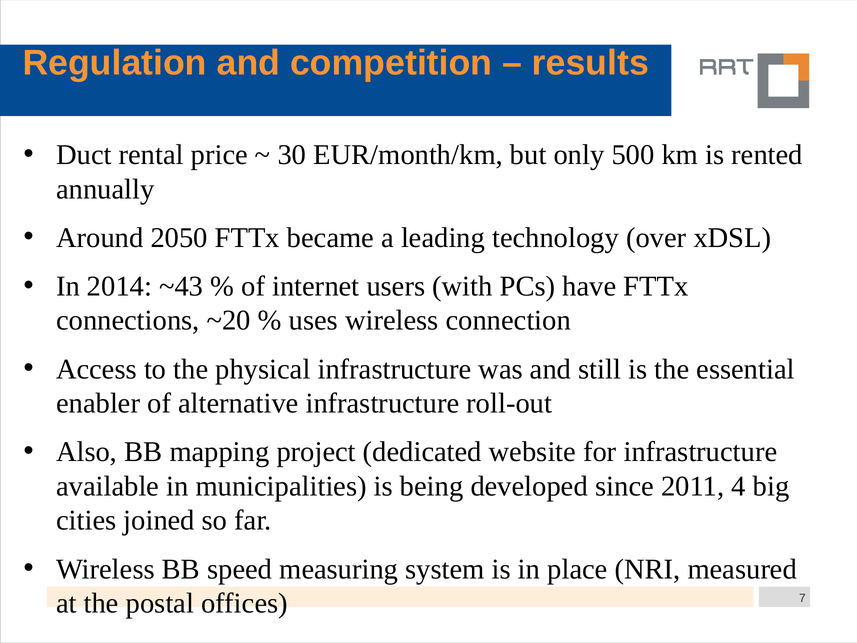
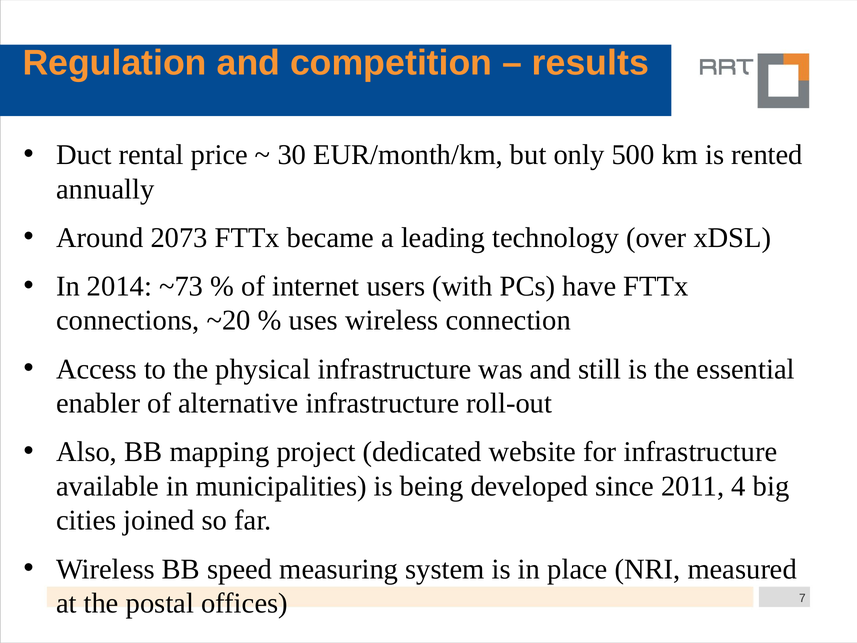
2050: 2050 -> 2073
~43: ~43 -> ~73
